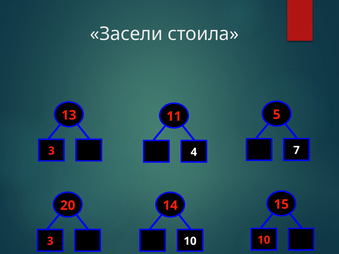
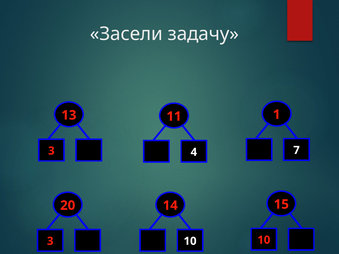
стоила: стоила -> задачу
5: 5 -> 1
